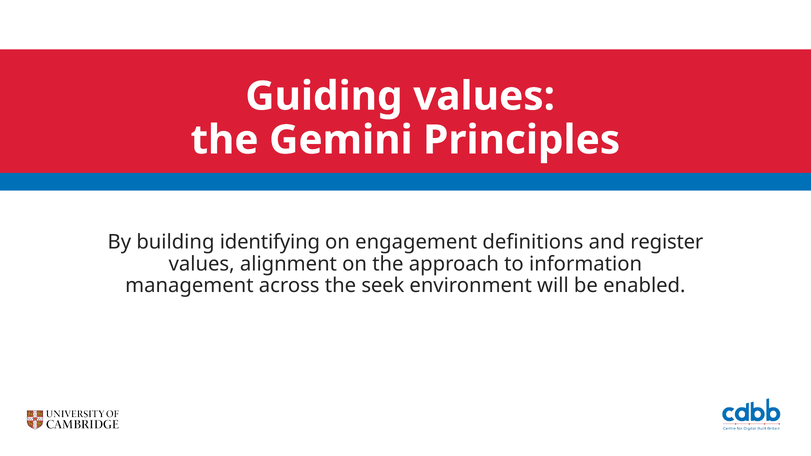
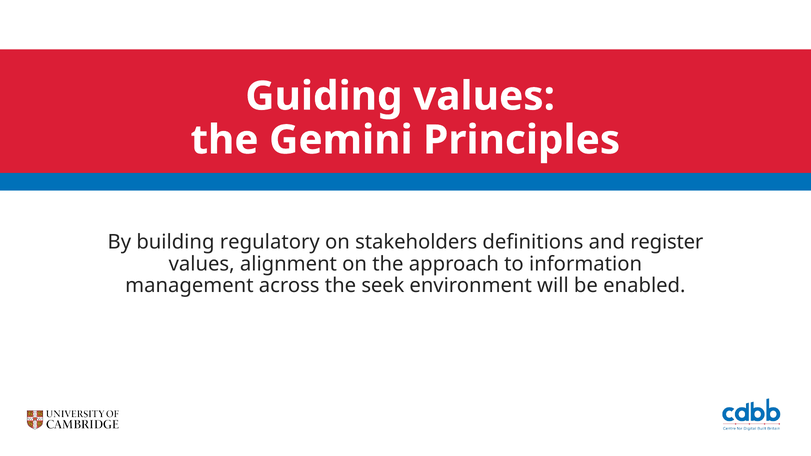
identifying: identifying -> regulatory
engagement: engagement -> stakeholders
